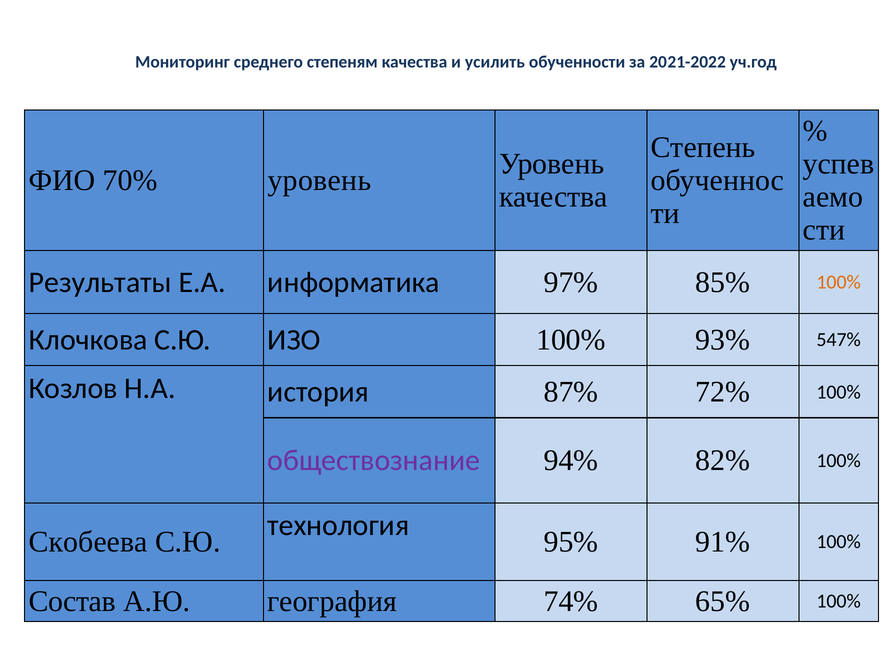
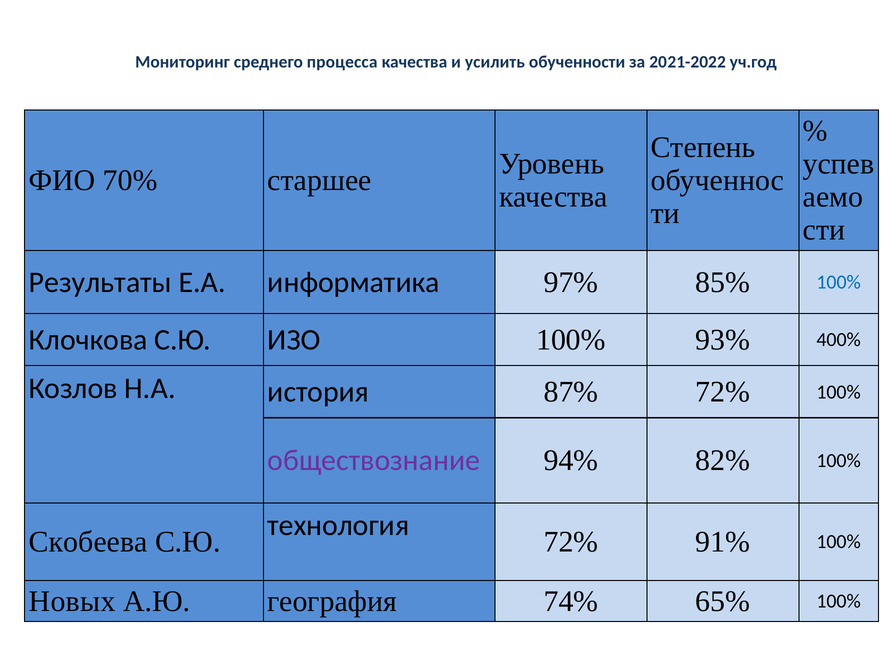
степеням: степеням -> процесса
70% уровень: уровень -> старшее
100% at (839, 282) colour: orange -> blue
547%: 547% -> 400%
технология 95%: 95% -> 72%
Состав: Состав -> Новых
